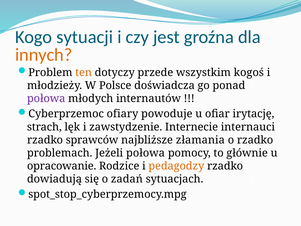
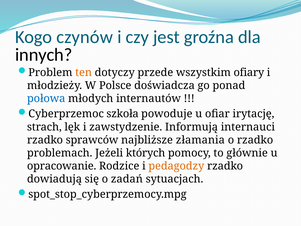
sytuacji: sytuacji -> czynów
innych colour: orange -> black
kogoś: kogoś -> ofiary
połowa at (46, 99) colour: purple -> blue
ofiary: ofiary -> szkoła
Internecie: Internecie -> Informują
Jeżeli połowa: połowa -> których
